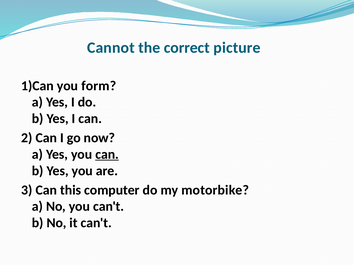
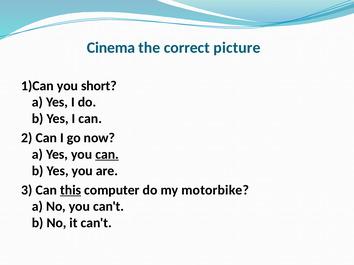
Cannot: Cannot -> Cinema
form: form -> short
this underline: none -> present
